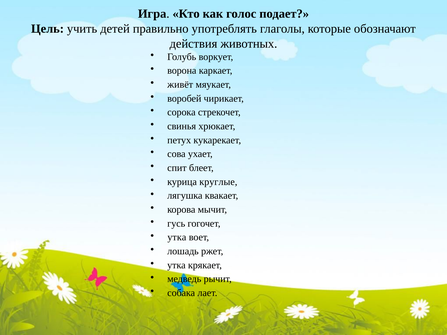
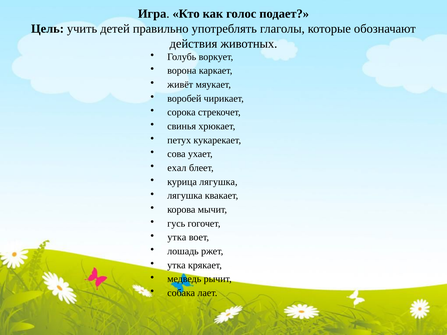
спит: спит -> ехал
курица круглые: круглые -> лягушка
